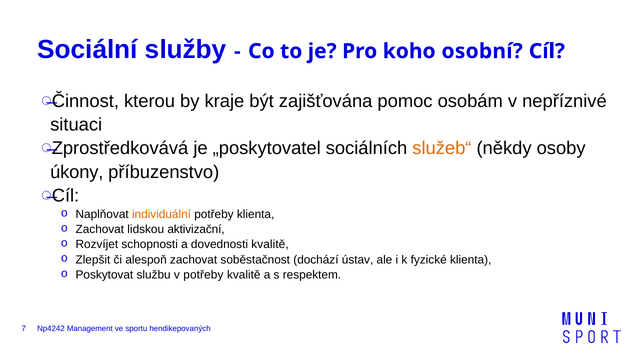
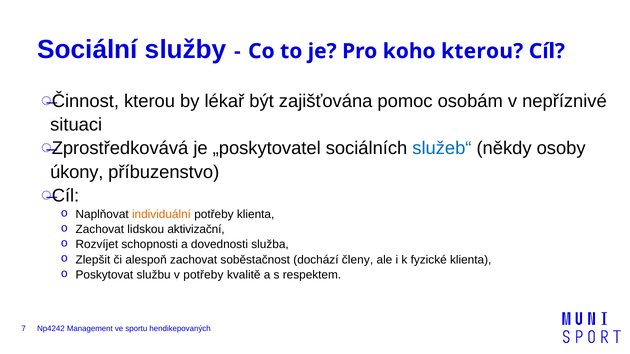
koho osobní: osobní -> kterou
kraje: kraje -> lékař
služeb“ colour: orange -> blue
dovednosti kvalitě: kvalitě -> služba
ústav: ústav -> členy
